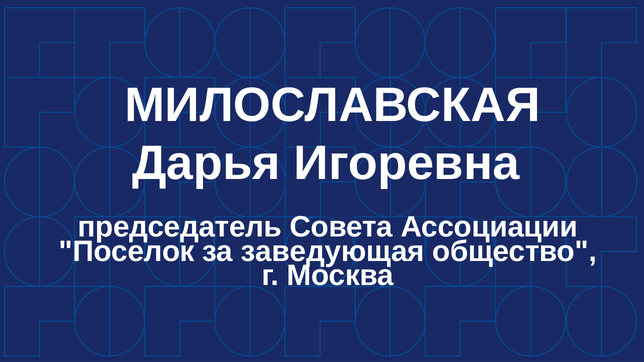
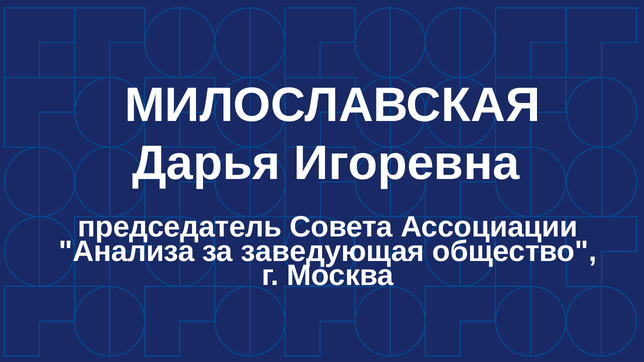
Поселок: Поселок -> Анализа
